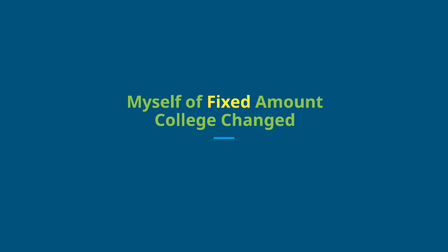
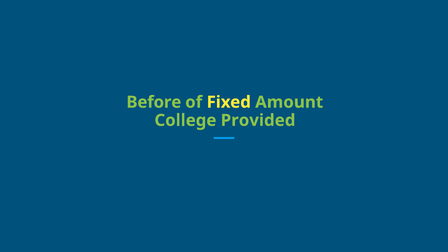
Myself: Myself -> Before
Changed: Changed -> Provided
